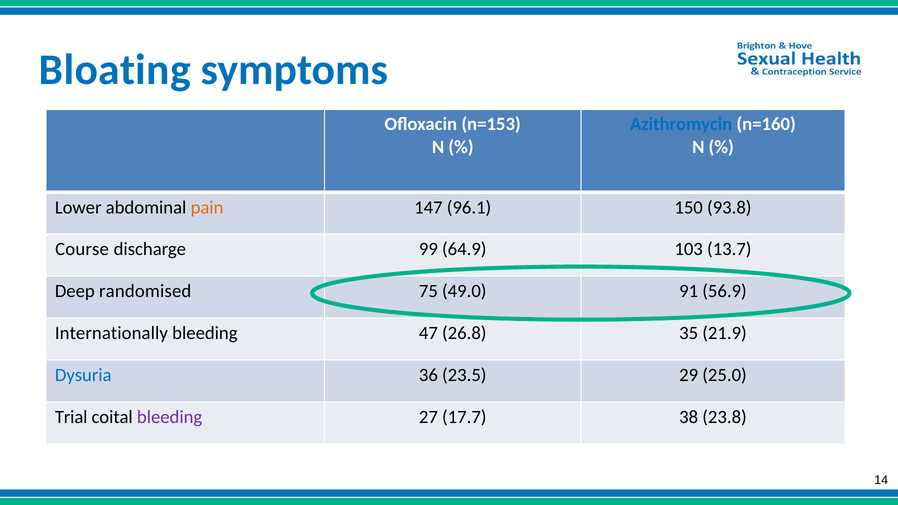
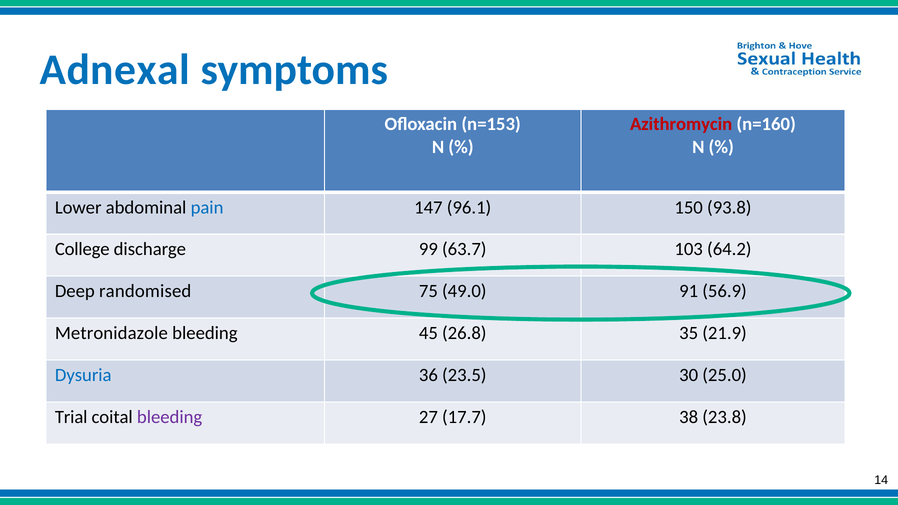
Bloating: Bloating -> Adnexal
Azithromycin colour: blue -> red
pain colour: orange -> blue
Course: Course -> College
64.9: 64.9 -> 63.7
13.7: 13.7 -> 64.2
Internationally: Internationally -> Metronidazole
47: 47 -> 45
29: 29 -> 30
